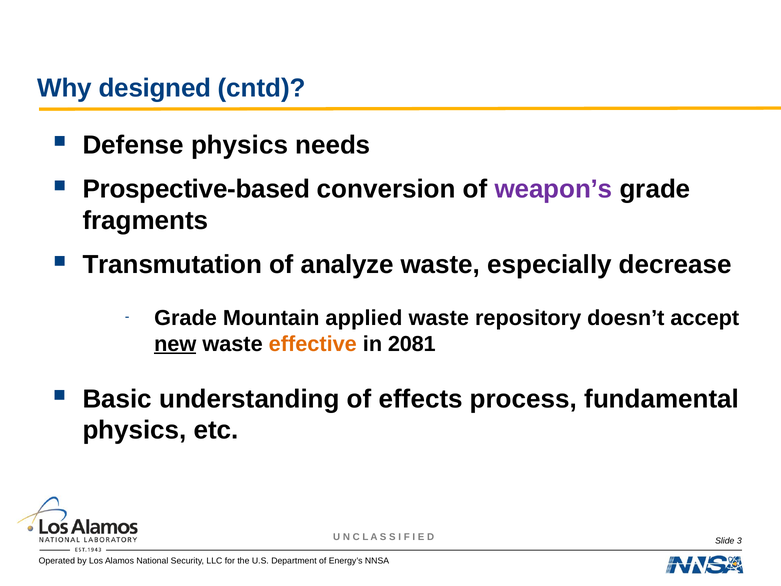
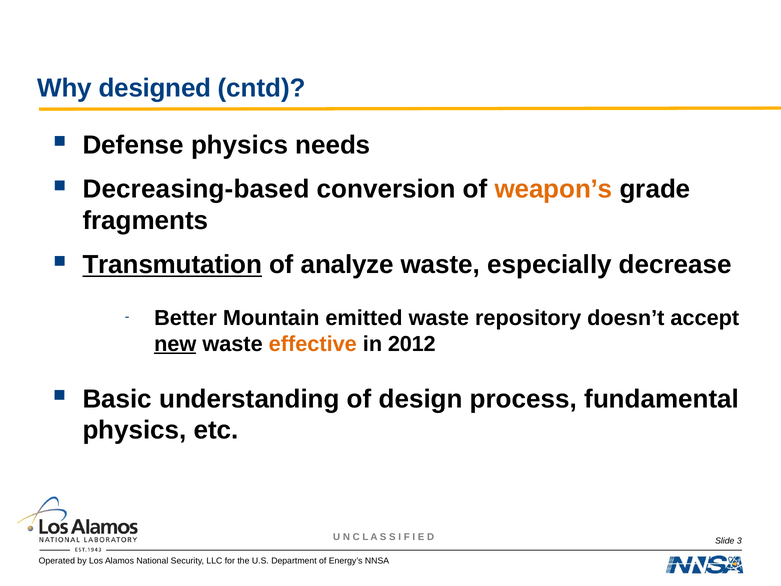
Prospective-based: Prospective-based -> Decreasing-based
weapon’s colour: purple -> orange
Transmutation underline: none -> present
Grade at (185, 318): Grade -> Better
applied: applied -> emitted
2081: 2081 -> 2012
effects: effects -> design
